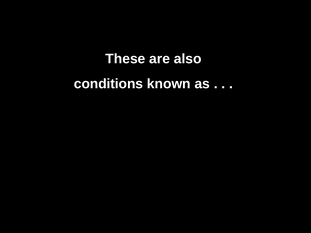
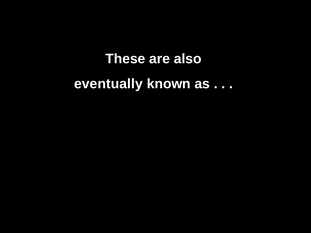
conditions: conditions -> eventually
